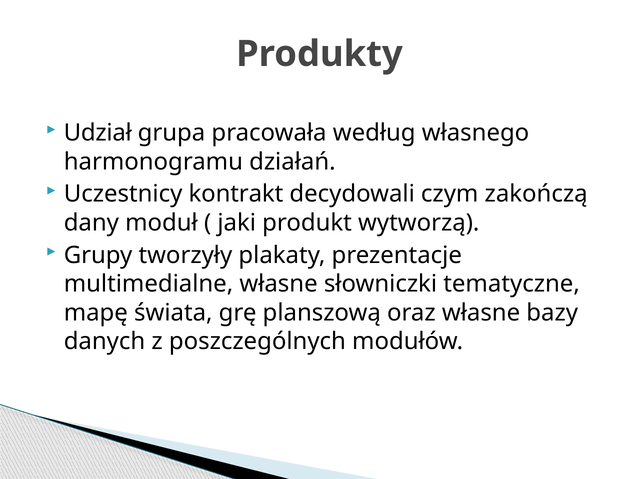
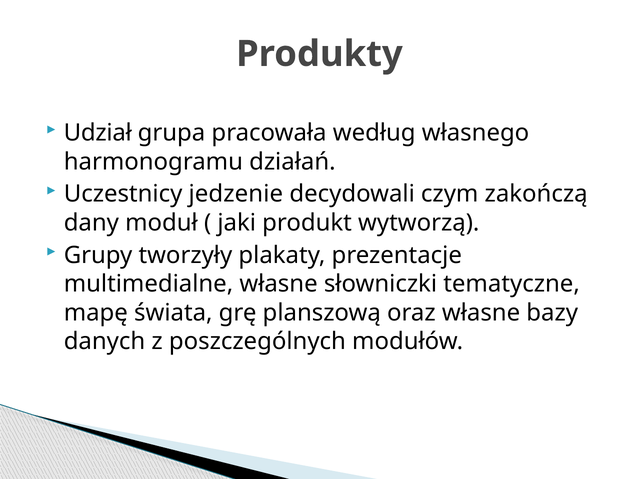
kontrakt: kontrakt -> jedzenie
